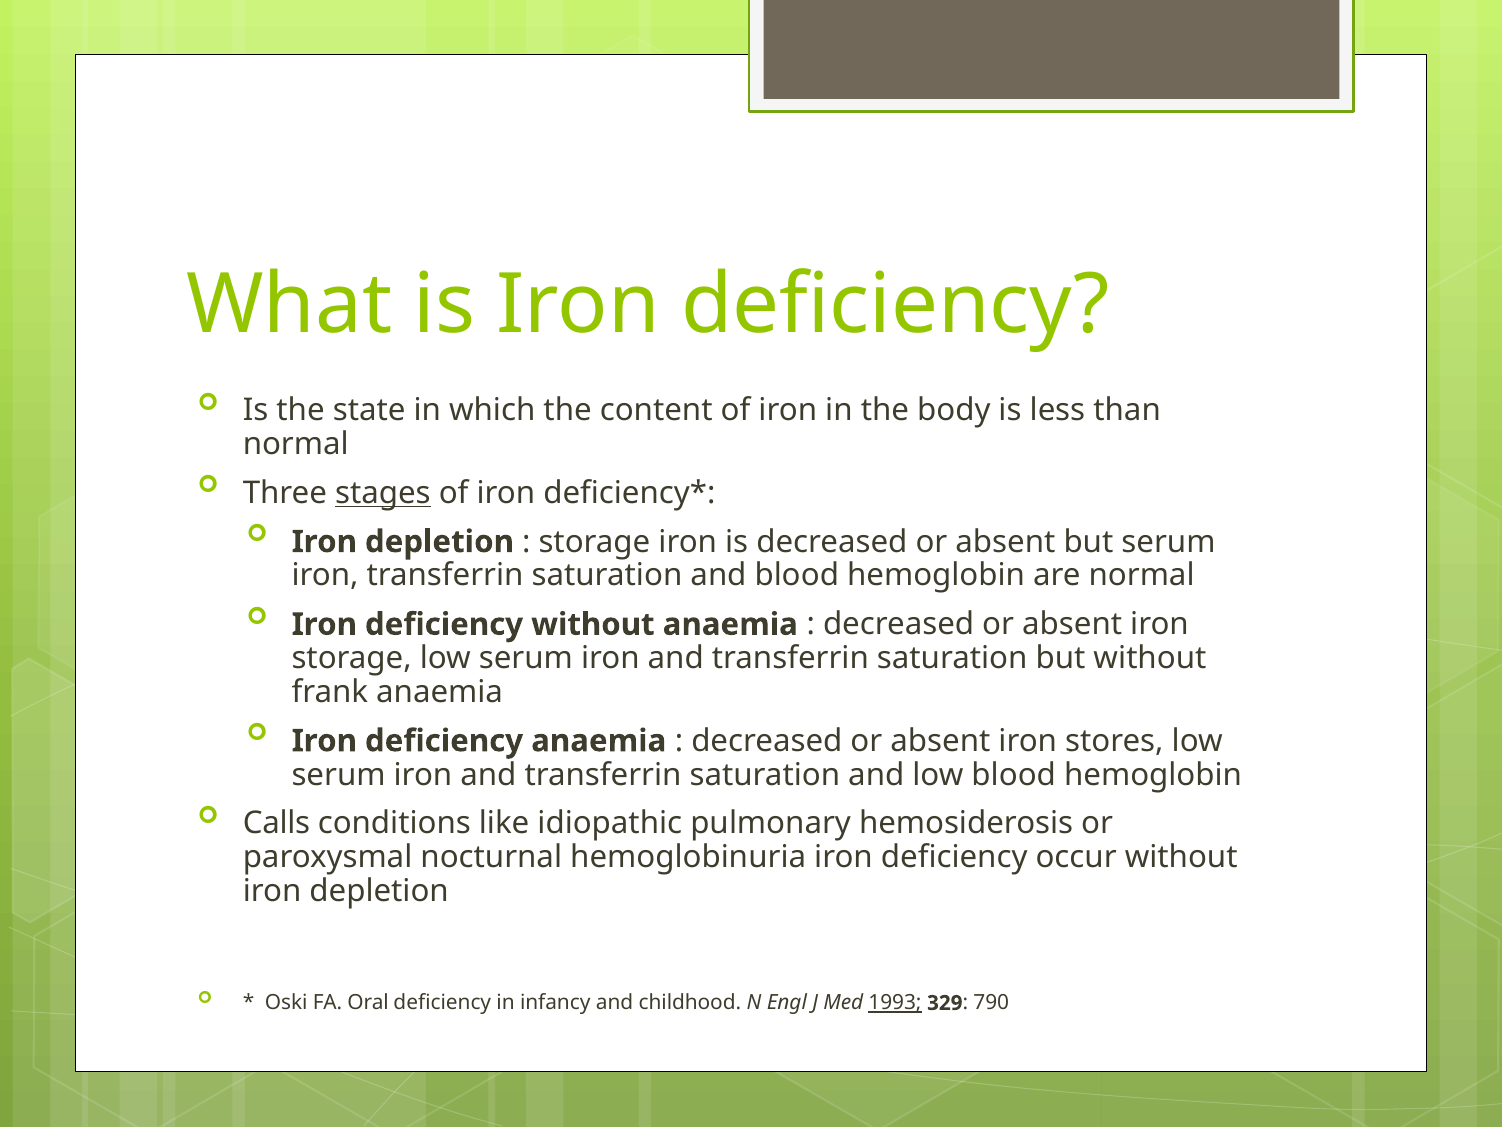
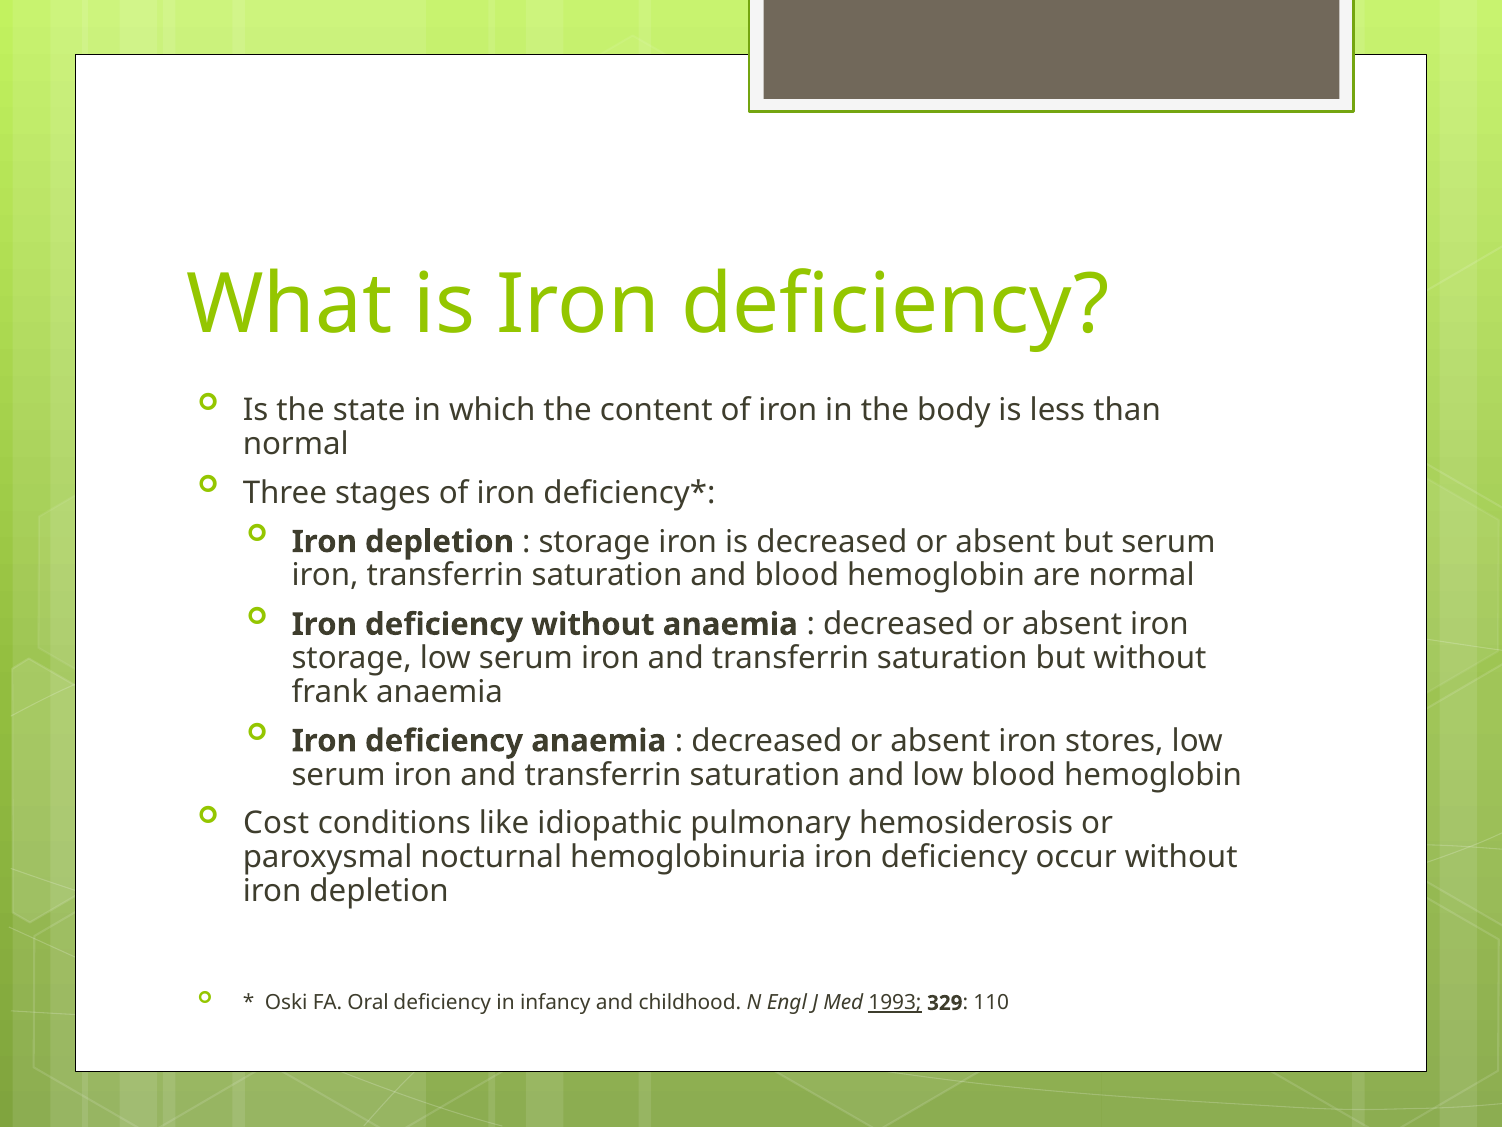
stages underline: present -> none
Calls: Calls -> Cost
790: 790 -> 110
